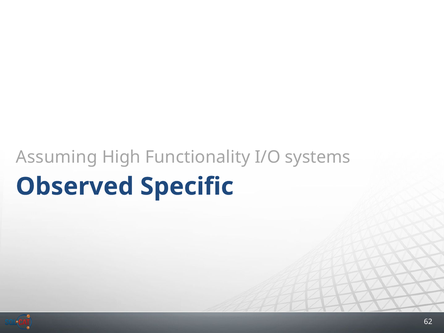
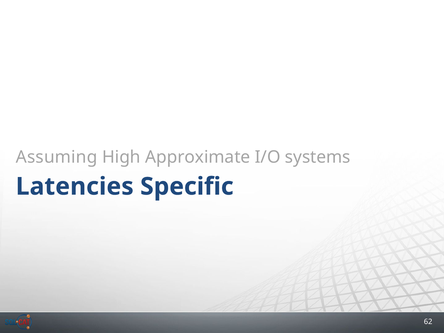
Functionality: Functionality -> Approximate
Observed: Observed -> Latencies
